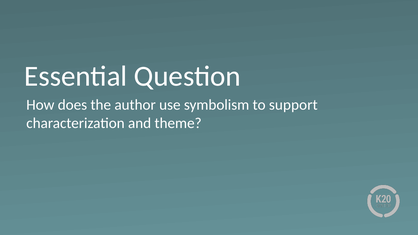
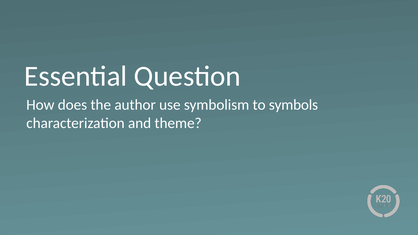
support: support -> symbols
